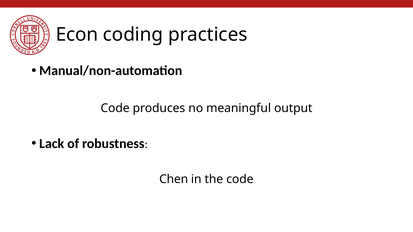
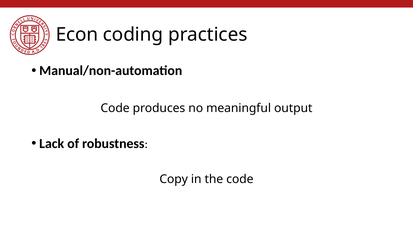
Chen: Chen -> Copy
